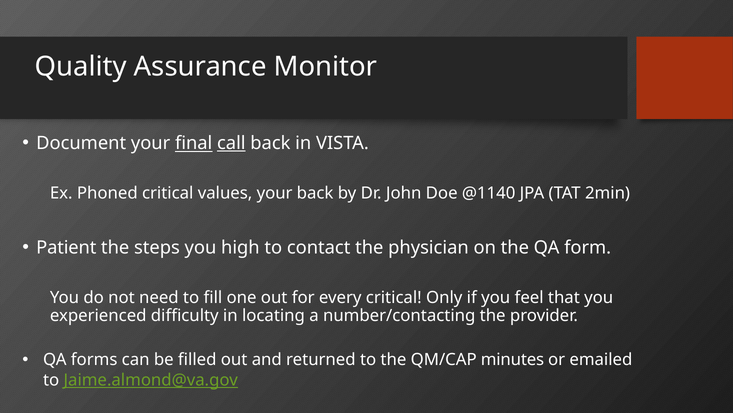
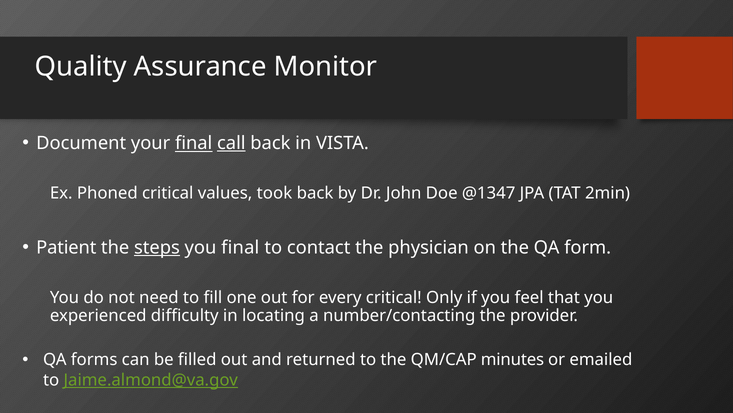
values your: your -> took
@1140: @1140 -> @1347
steps underline: none -> present
you high: high -> final
